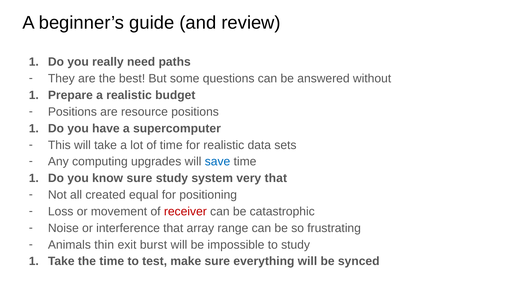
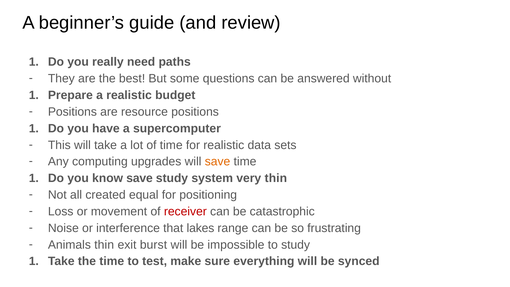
save at (218, 162) colour: blue -> orange
know sure: sure -> save
very that: that -> thin
array: array -> lakes
